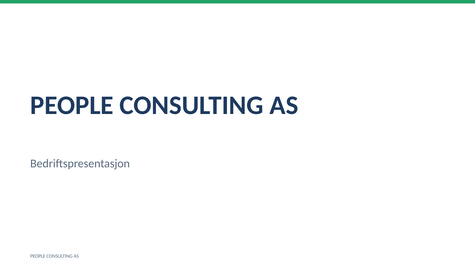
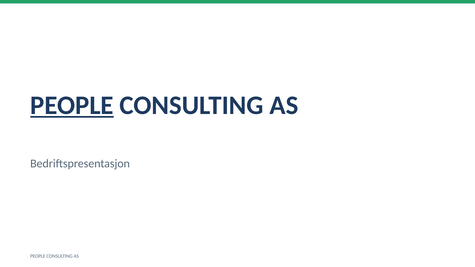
PEOPLE at (72, 105) underline: none -> present
